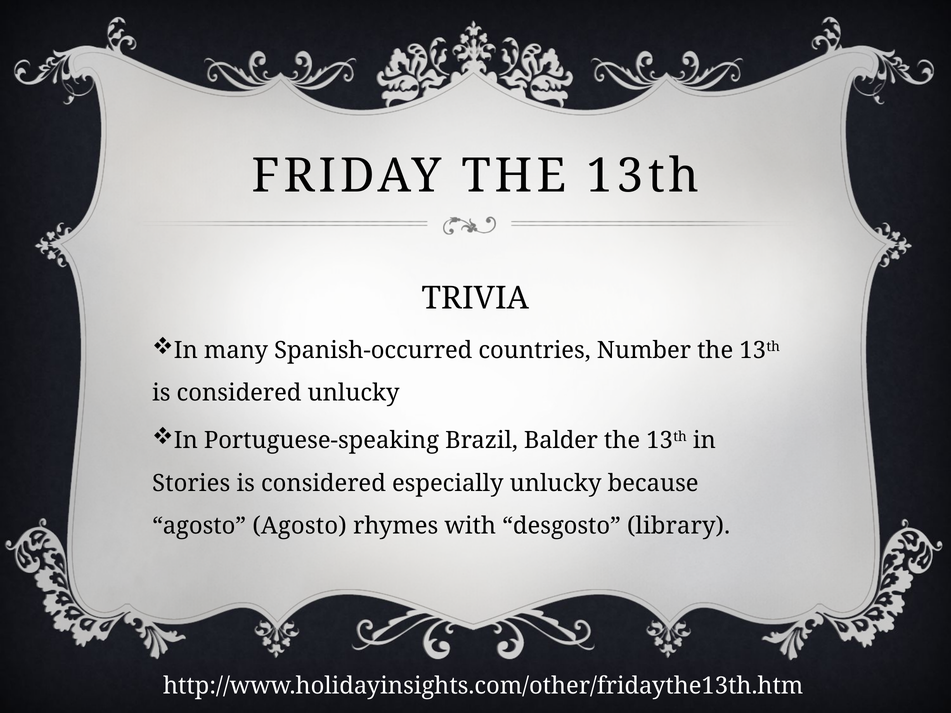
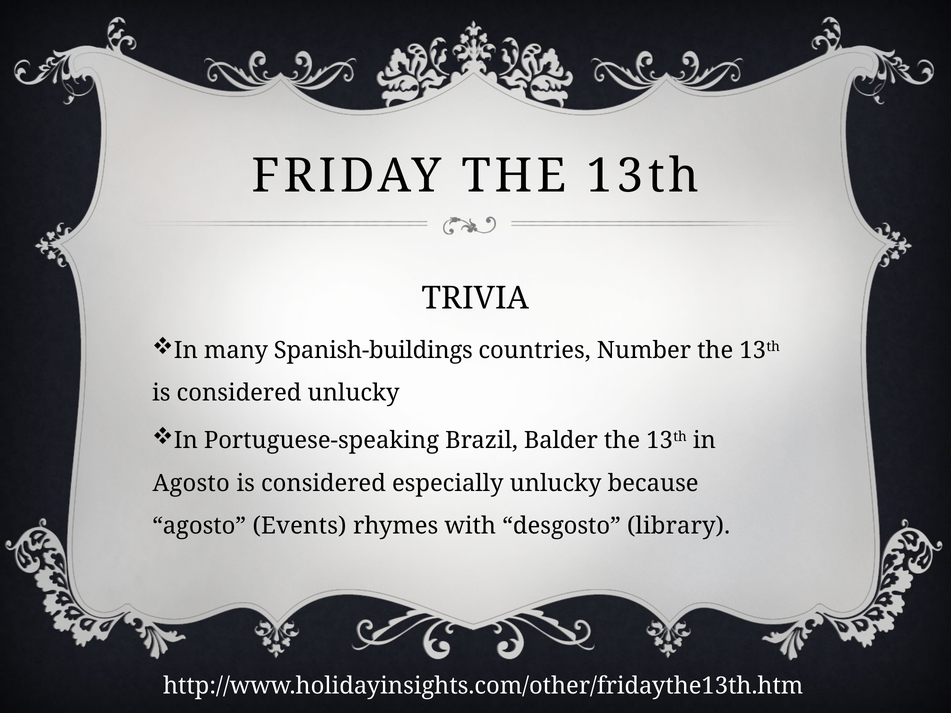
Spanish-occurred: Spanish-occurred -> Spanish-buildings
Stories at (191, 483): Stories -> Agosto
agosto Agosto: Agosto -> Events
